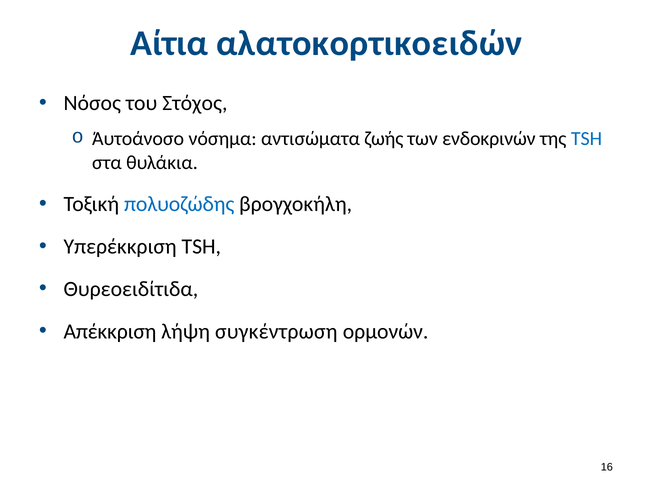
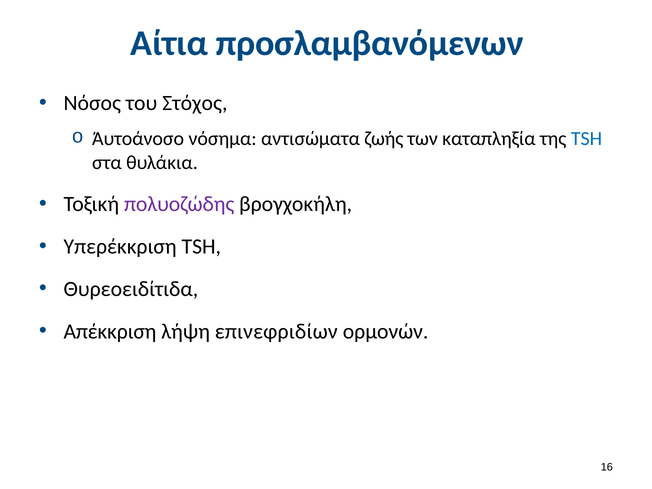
αλατοκορτικοειδών: αλατοκορτικοειδών -> προσλαμβανόμενων
ενδοκρινών: ενδοκρινών -> καταπληξία
πολυοζώδης colour: blue -> purple
συγκέντρωση: συγκέντρωση -> επινεφριδίων
